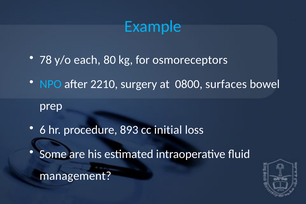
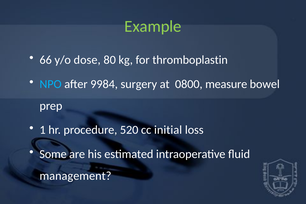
Example colour: light blue -> light green
78: 78 -> 66
each: each -> dose
osmoreceptors: osmoreceptors -> thromboplastin
2210: 2210 -> 9984
surfaces: surfaces -> measure
6: 6 -> 1
893: 893 -> 520
